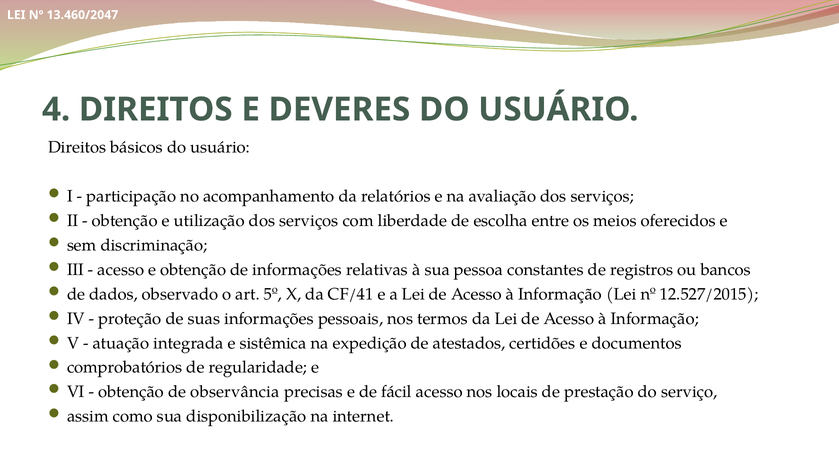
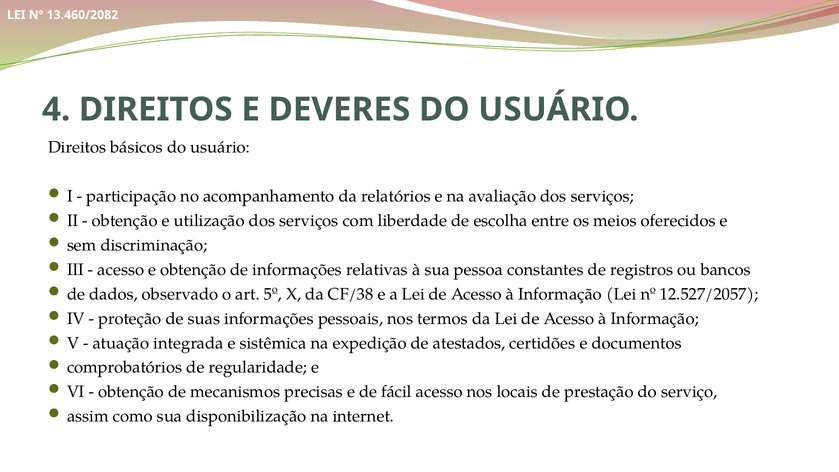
13.460/2047: 13.460/2047 -> 13.460/2082
CF/41: CF/41 -> CF/38
12.527/2015: 12.527/2015 -> 12.527/2057
observância: observância -> mecanismos
